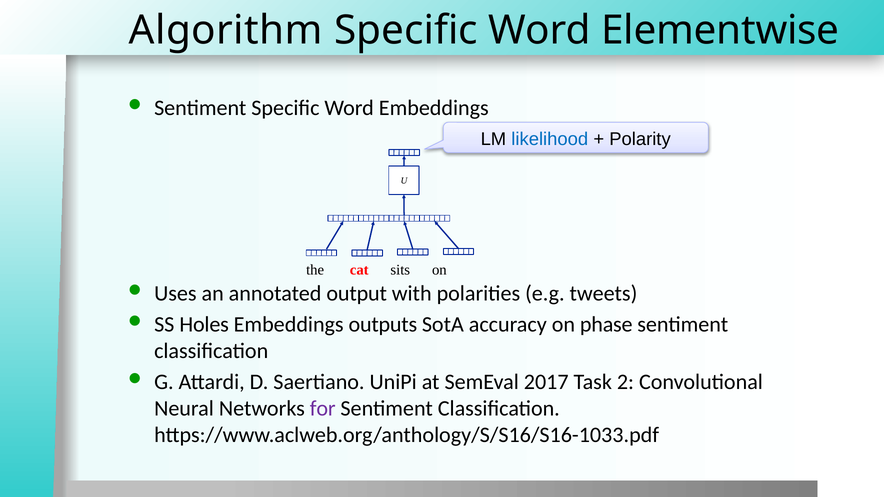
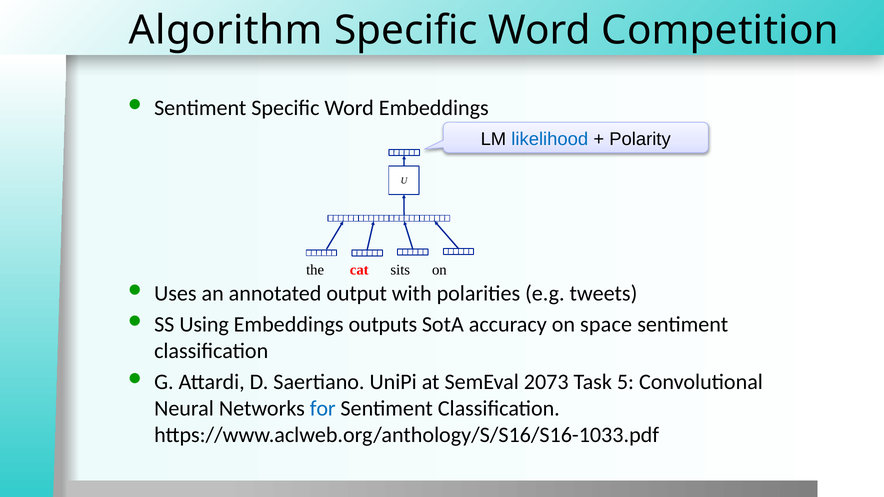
Elementwise: Elementwise -> Competition
Holes: Holes -> Using
phase: phase -> space
2017: 2017 -> 2073
2: 2 -> 5
for colour: purple -> blue
